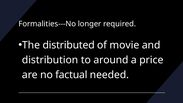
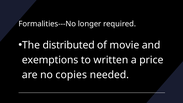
distribution: distribution -> exemptions
around: around -> written
factual: factual -> copies
